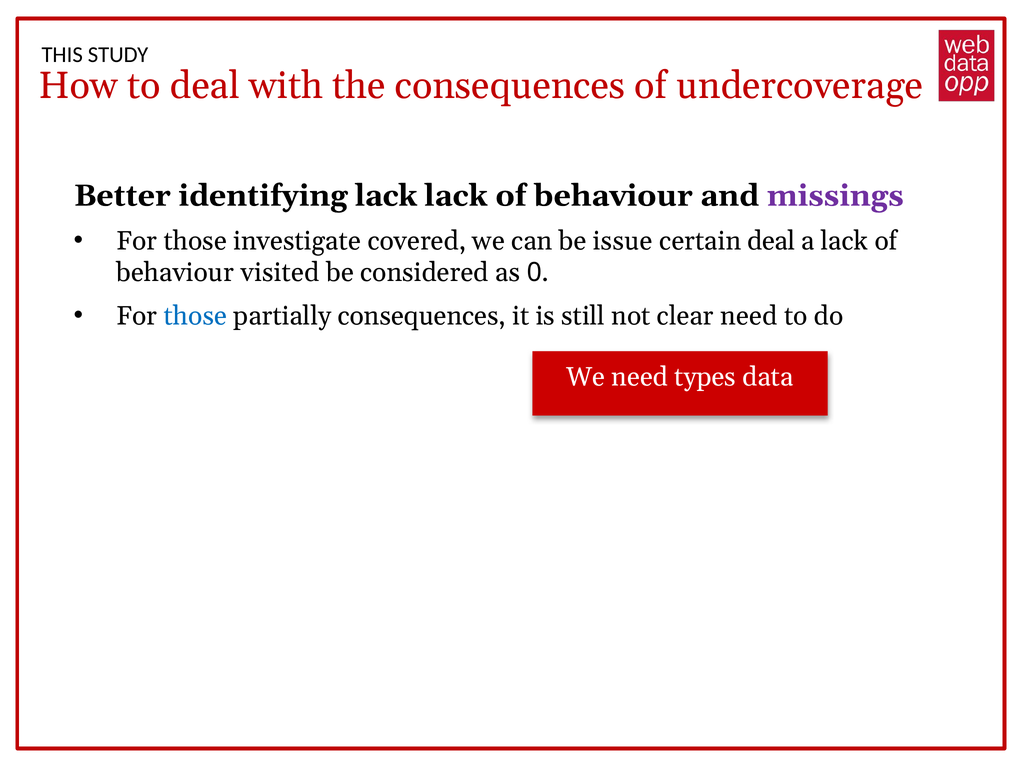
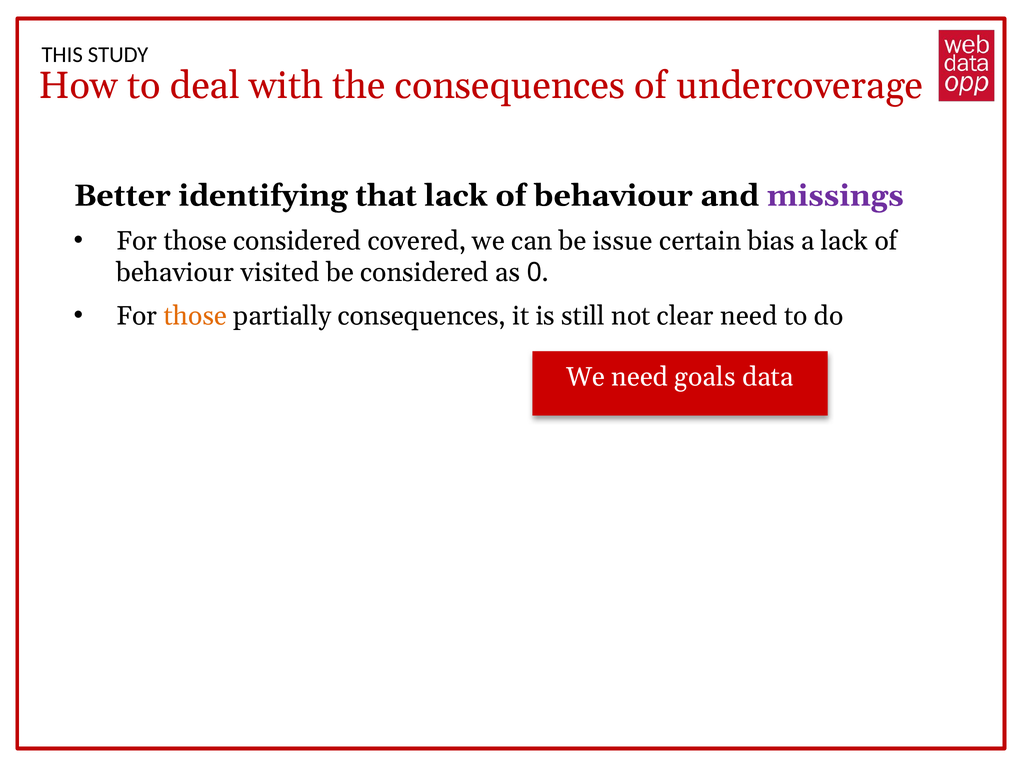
identifying lack: lack -> that
those investigate: investigate -> considered
certain deal: deal -> bias
those at (195, 316) colour: blue -> orange
types: types -> goals
